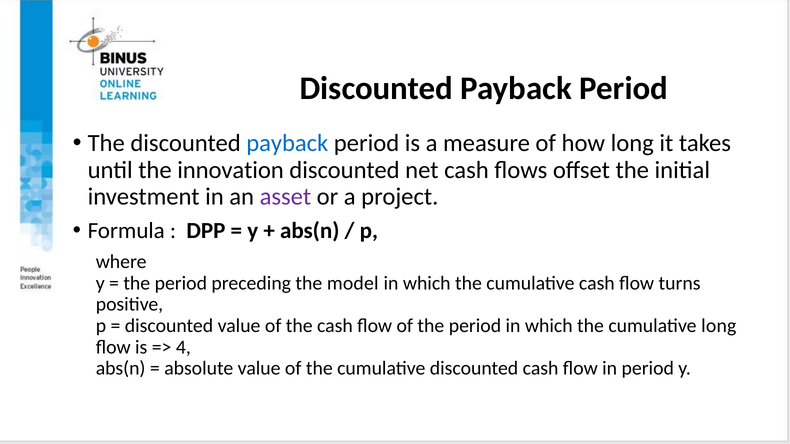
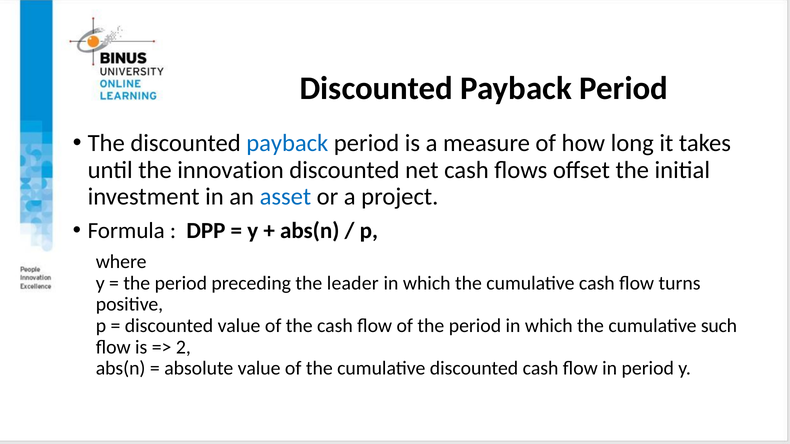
asset colour: purple -> blue
model: model -> leader
cumulative long: long -> such
4: 4 -> 2
